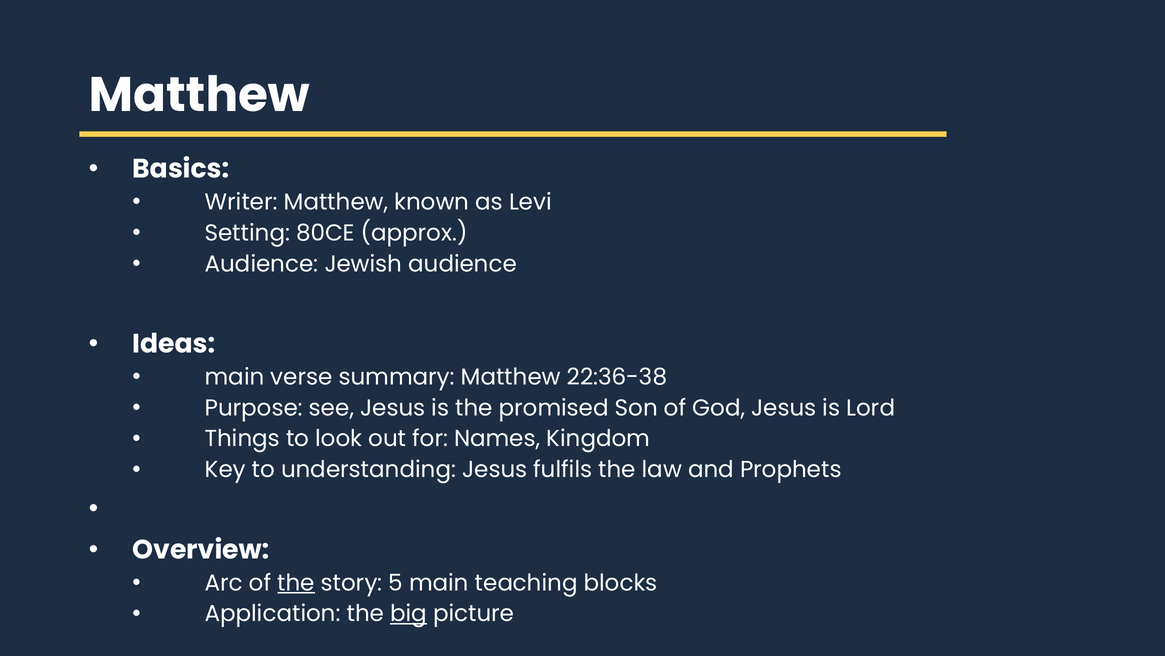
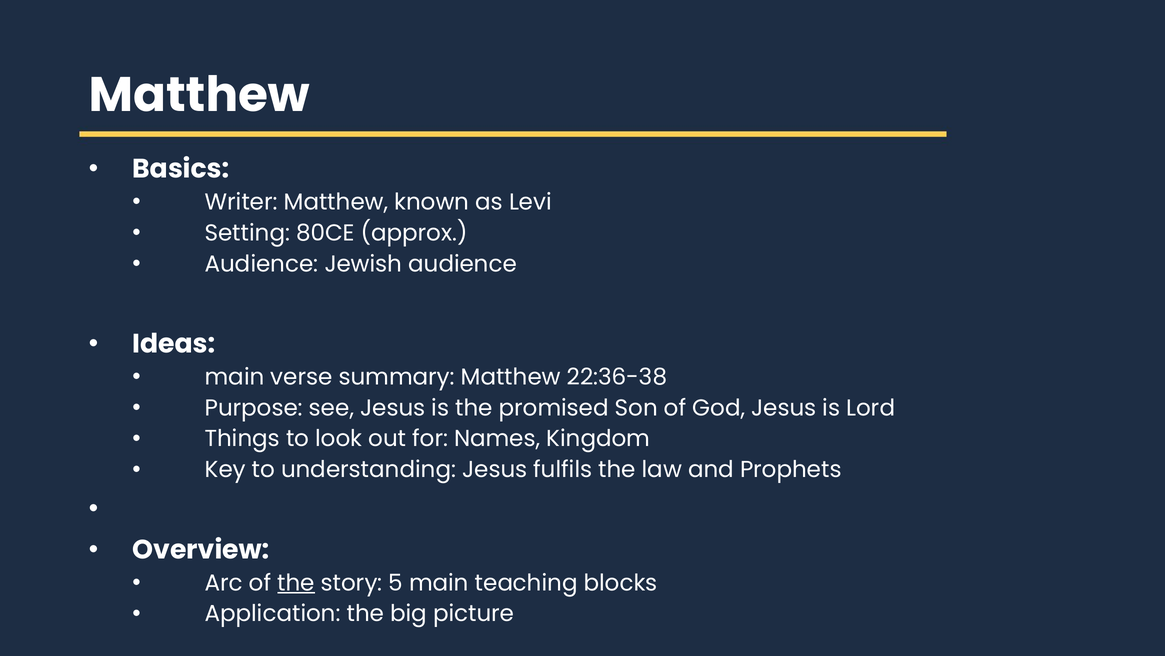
big underline: present -> none
